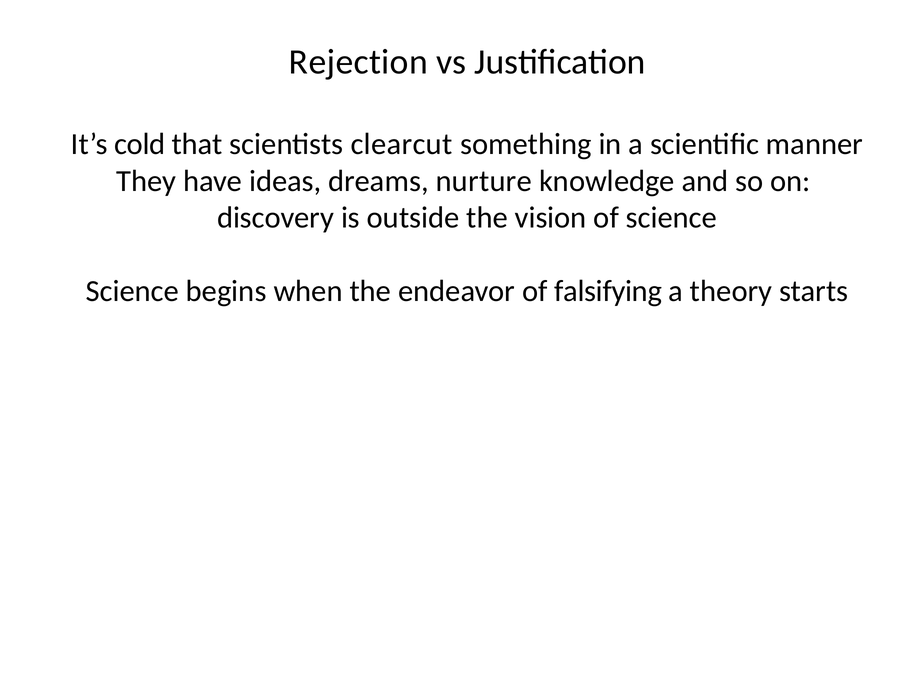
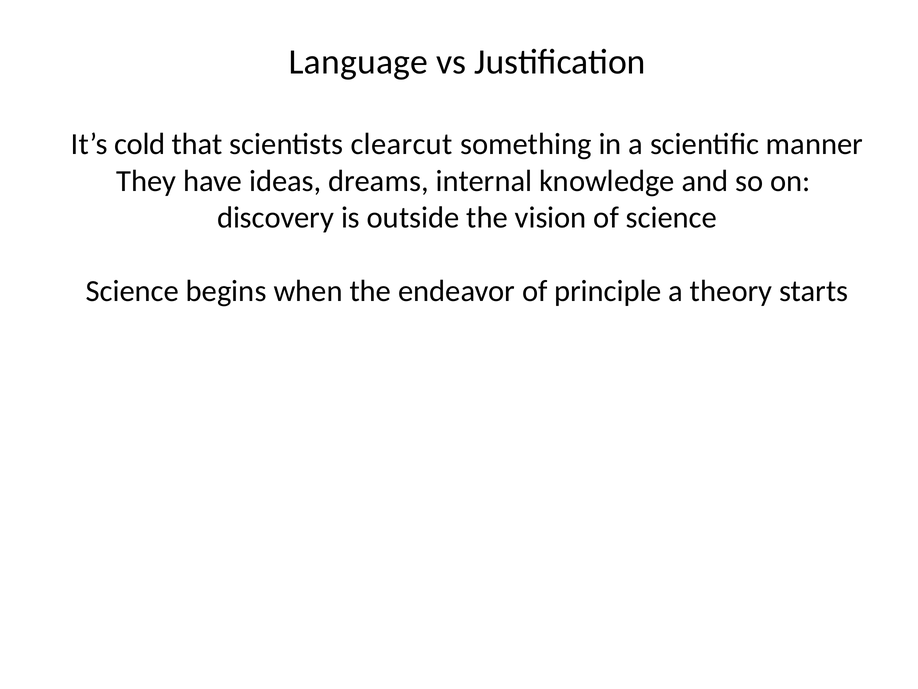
Rejection: Rejection -> Language
nurture: nurture -> internal
falsifying: falsifying -> principle
